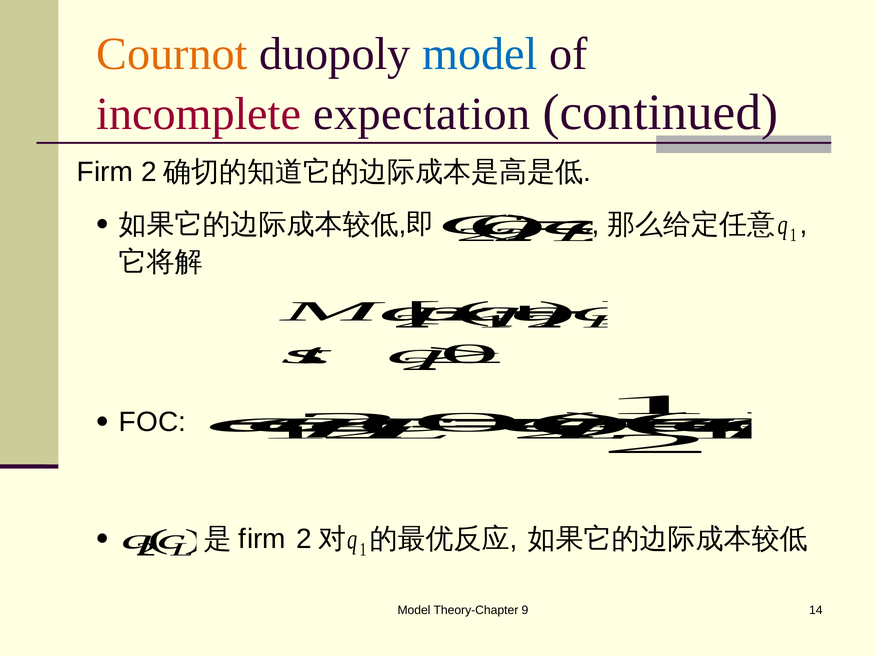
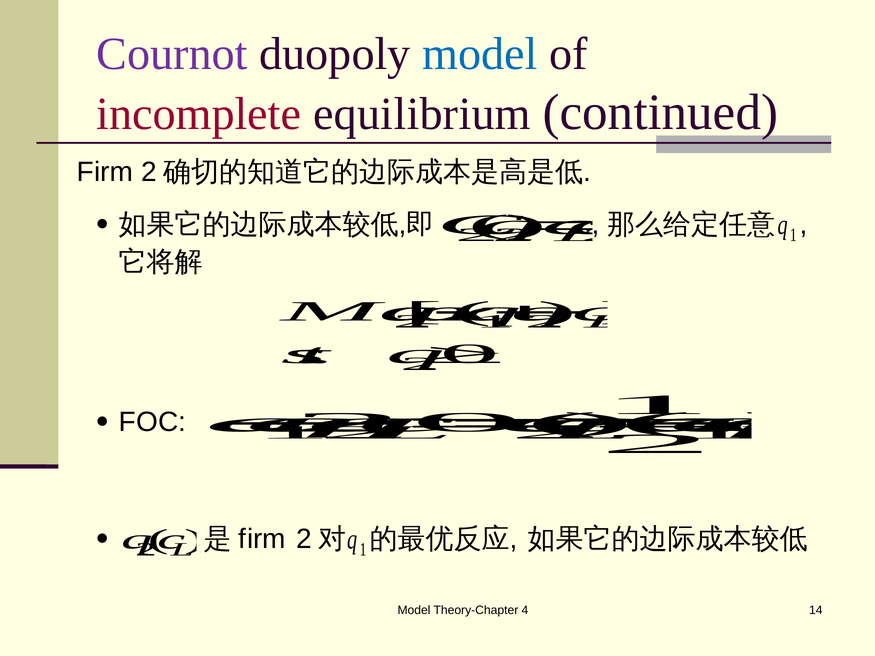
Cournot colour: orange -> purple
expectation: expectation -> equilibrium
9: 9 -> 4
